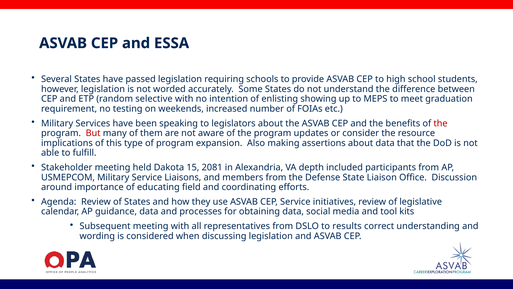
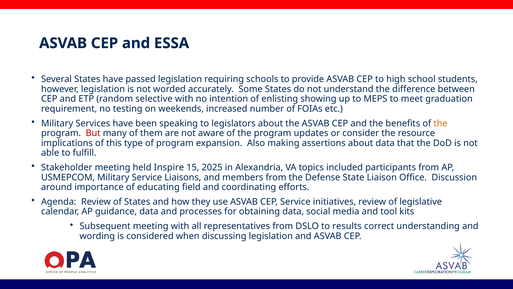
the at (441, 123) colour: red -> orange
Dakota: Dakota -> Inspire
2081: 2081 -> 2025
depth: depth -> topics
